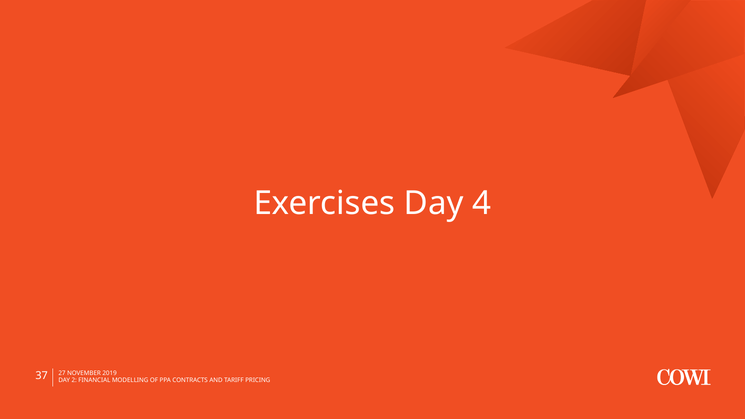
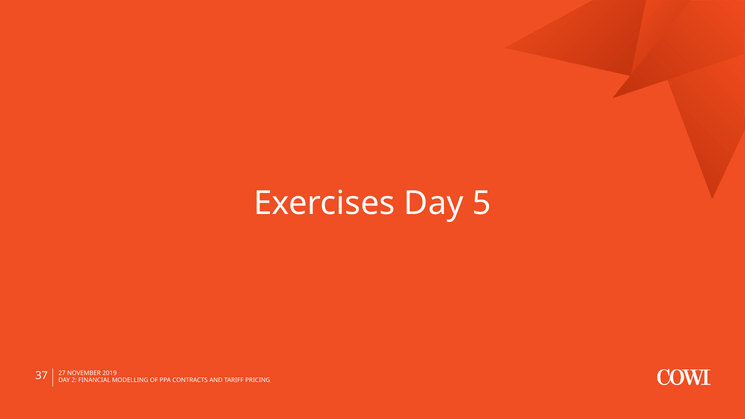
4: 4 -> 5
